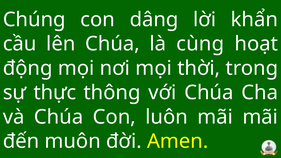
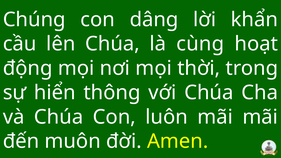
thực: thực -> hiển
